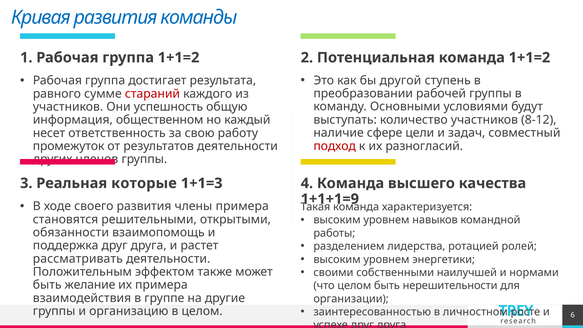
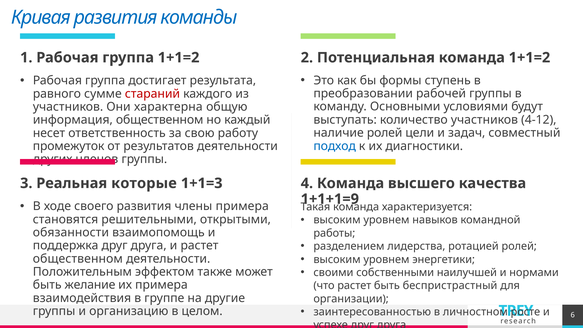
другой: другой -> формы
успешность: успешность -> характерна
8-12: 8-12 -> 4-12
наличие сфере: сфере -> ролей
подход colour: red -> blue
разногласий: разногласий -> диагностики
рассматривать at (78, 259): рассматривать -> общественном
что целом: целом -> растет
нерешительности: нерешительности -> беспристрастный
